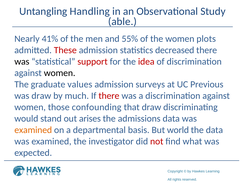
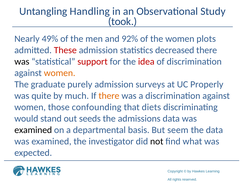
able: able -> took
41%: 41% -> 49%
55%: 55% -> 92%
women at (60, 73) colour: black -> orange
values: values -> purely
Previous: Previous -> Properly
was draw: draw -> quite
there at (109, 96) colour: red -> orange
that draw: draw -> diets
arises: arises -> seeds
examined at (33, 130) colour: orange -> black
world: world -> seem
not colour: red -> black
